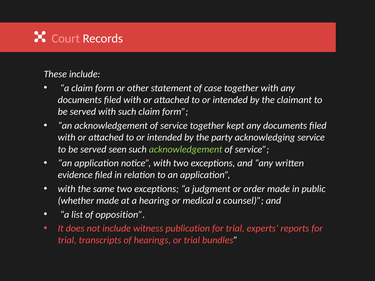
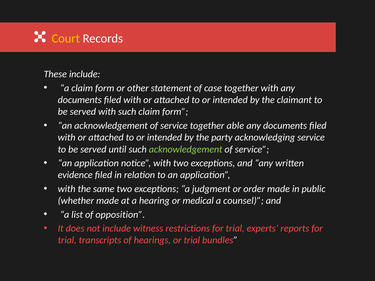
Court colour: pink -> yellow
kept: kept -> able
seen: seen -> until
publication: publication -> restrictions
